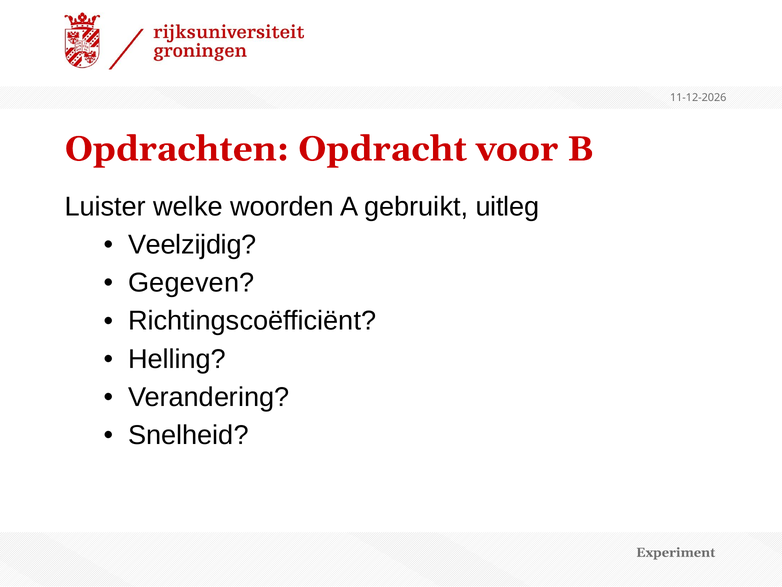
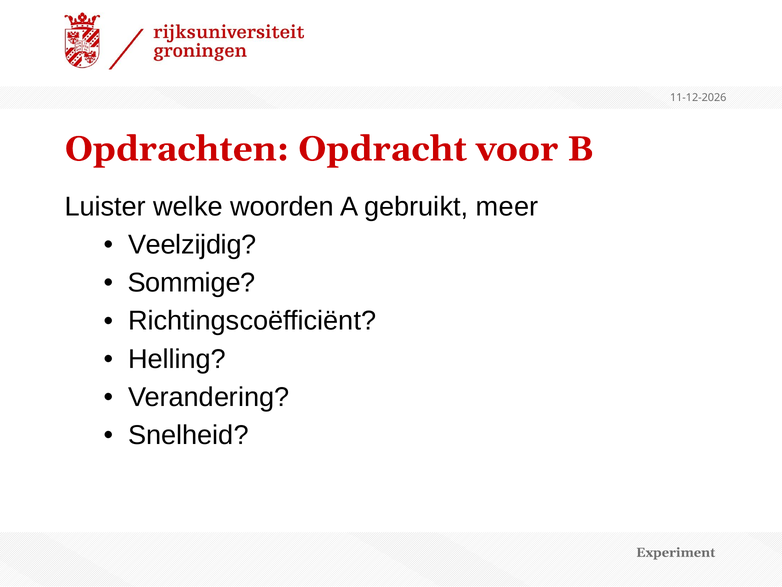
uitleg: uitleg -> meer
Gegeven: Gegeven -> Sommige
